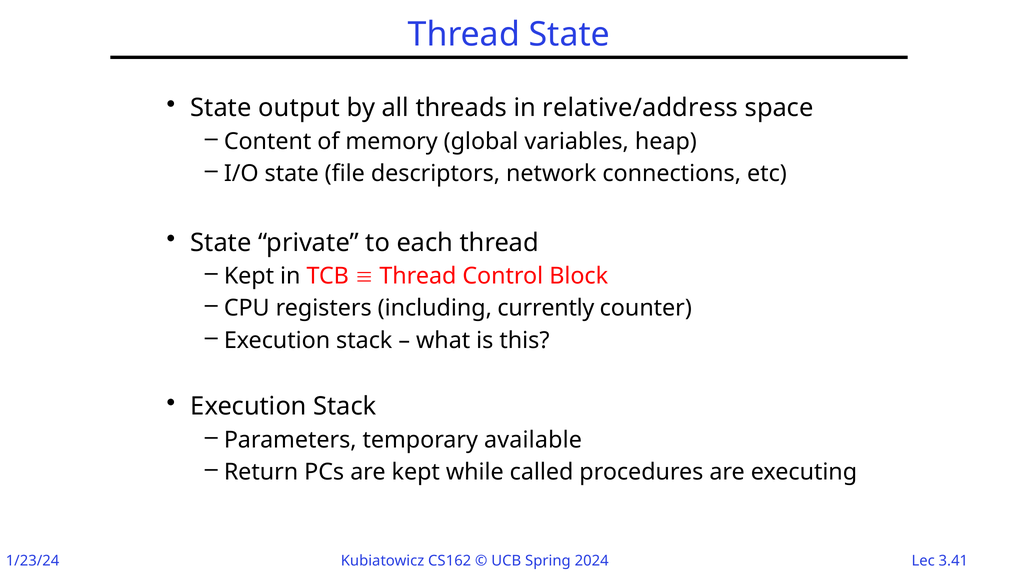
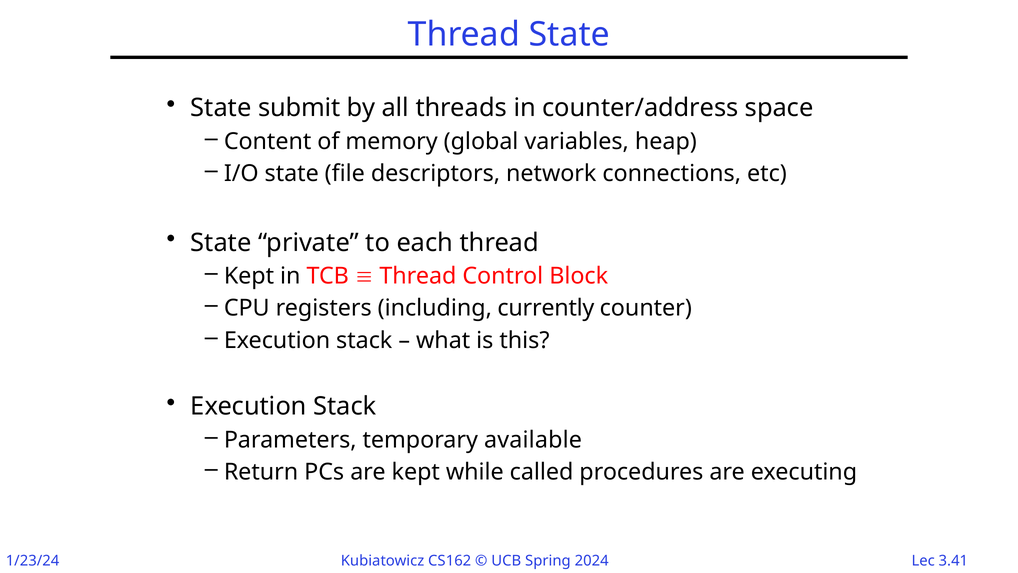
output: output -> submit
relative/address: relative/address -> counter/address
